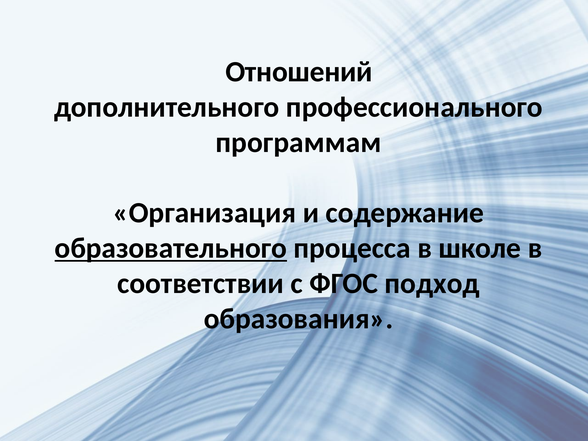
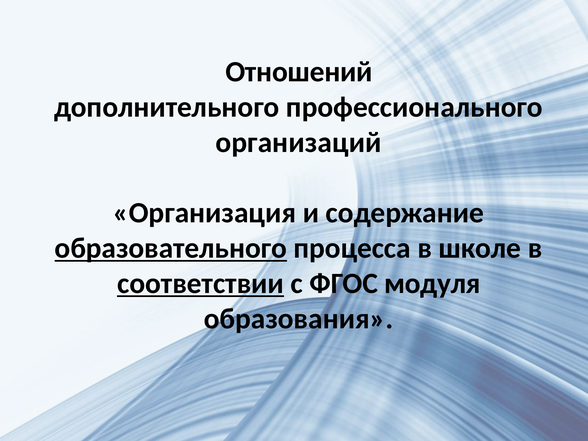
программам: программам -> организаций
соответствии underline: none -> present
подход: подход -> модуля
